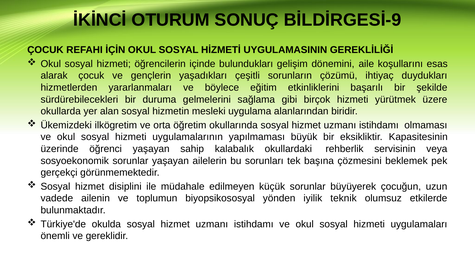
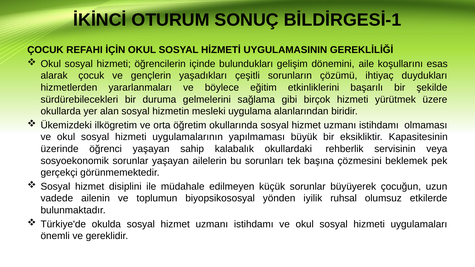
BİLDİRGESİ-9: BİLDİRGESİ-9 -> BİLDİRGESİ-1
teknik: teknik -> ruhsal
